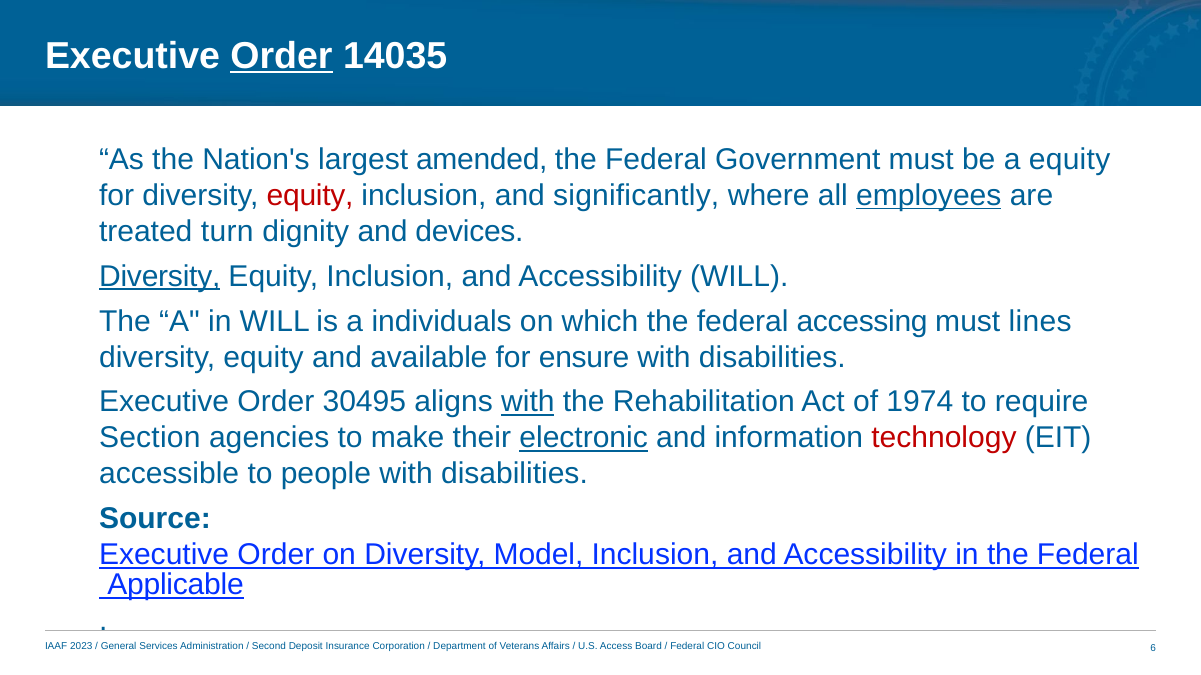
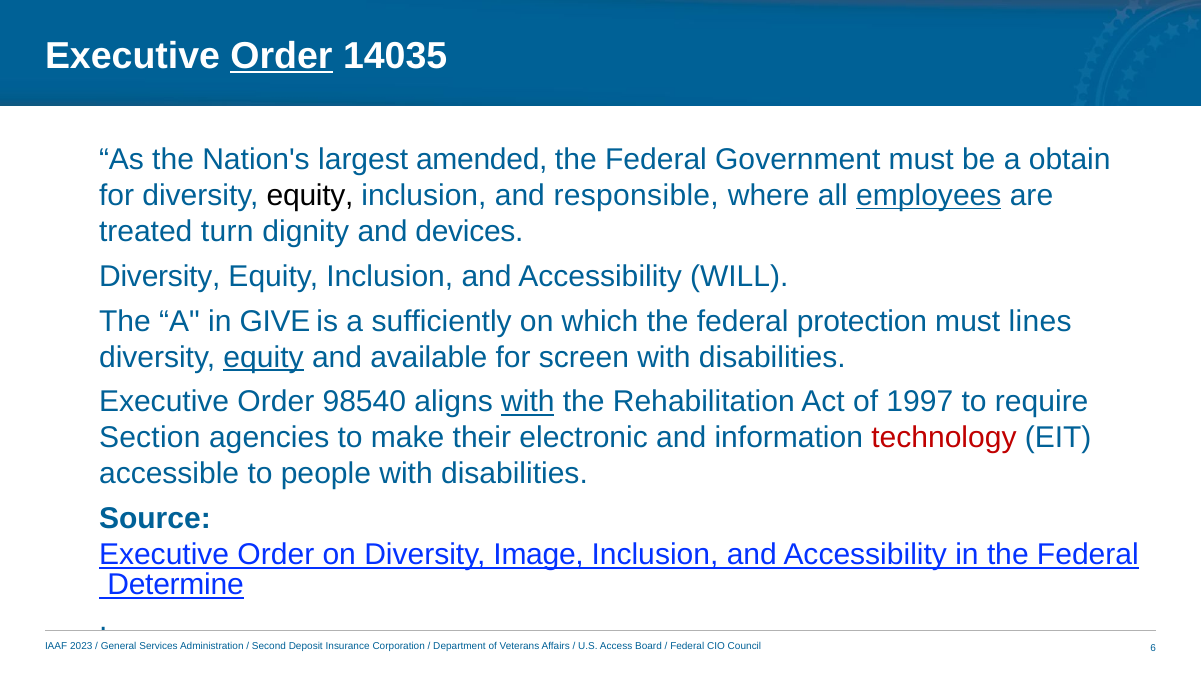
a equity: equity -> obtain
equity at (310, 196) colour: red -> black
significantly: significantly -> responsible
Diversity at (160, 277) underline: present -> none
in WILL: WILL -> GIVE
individuals: individuals -> sufficiently
accessing: accessing -> protection
equity at (264, 357) underline: none -> present
ensure: ensure -> screen
30495: 30495 -> 98540
1974: 1974 -> 1997
electronic underline: present -> none
Model: Model -> Image
Applicable: Applicable -> Determine
